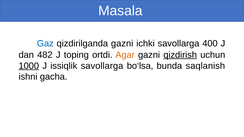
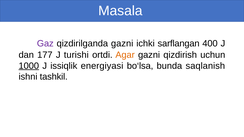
Gaz colour: blue -> purple
ichki savollarga: savollarga -> sarflangan
482: 482 -> 177
toping: toping -> turishi
qizdirish underline: present -> none
issiqlik savollarga: savollarga -> energiyasi
gacha: gacha -> tashkil
